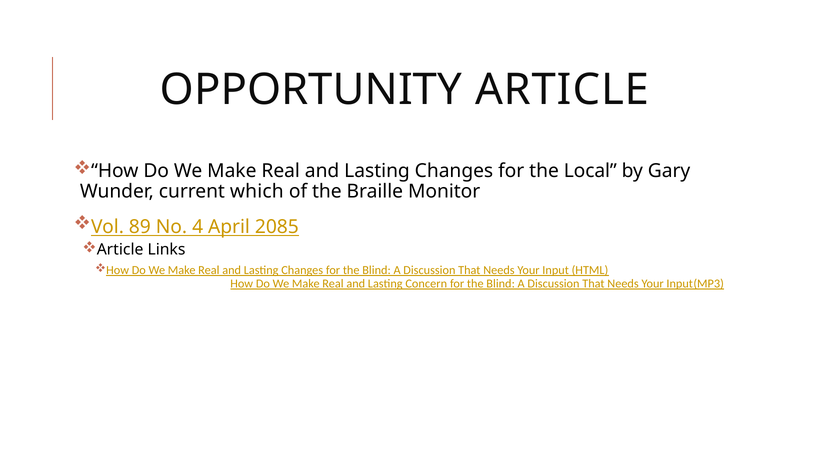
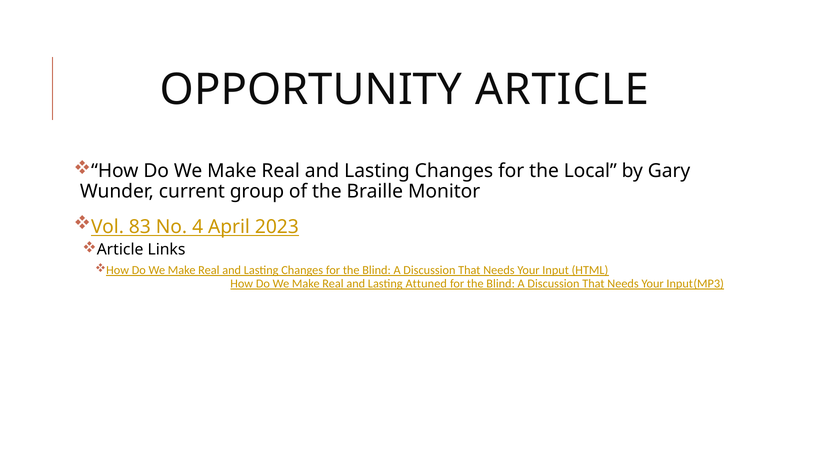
which: which -> group
89: 89 -> 83
2085: 2085 -> 2023
Concern: Concern -> Attuned
